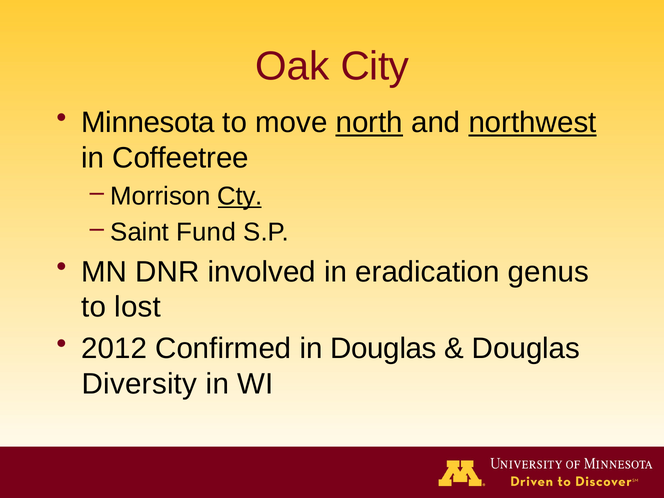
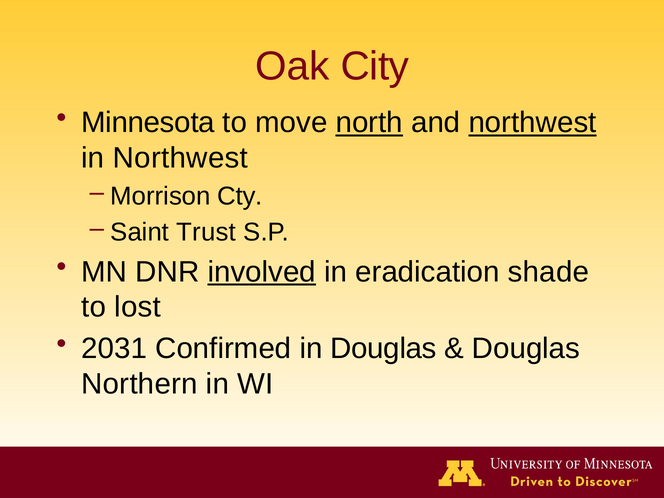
in Coffeetree: Coffeetree -> Northwest
Cty underline: present -> none
Fund: Fund -> Trust
involved underline: none -> present
genus: genus -> shade
2012: 2012 -> 2031
Diversity: Diversity -> Northern
